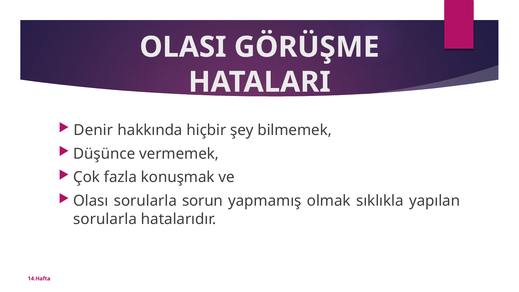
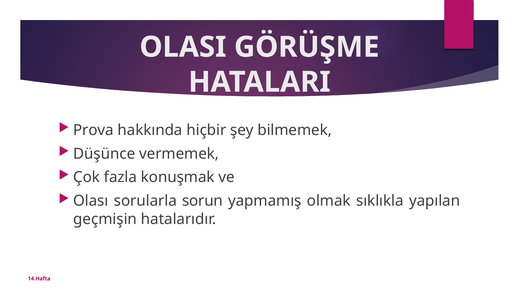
Denir: Denir -> Prova
sorularla at (105, 219): sorularla -> geçmişin
